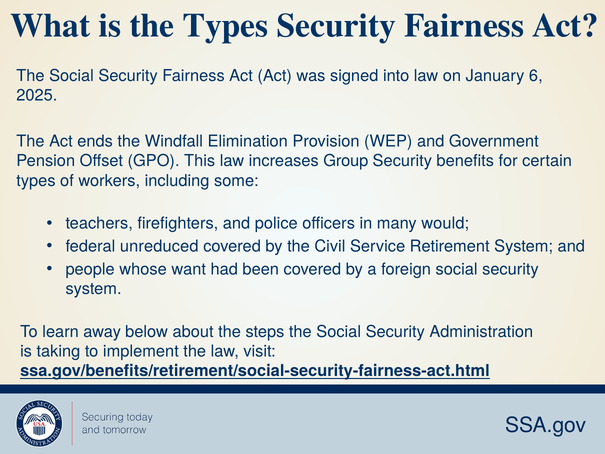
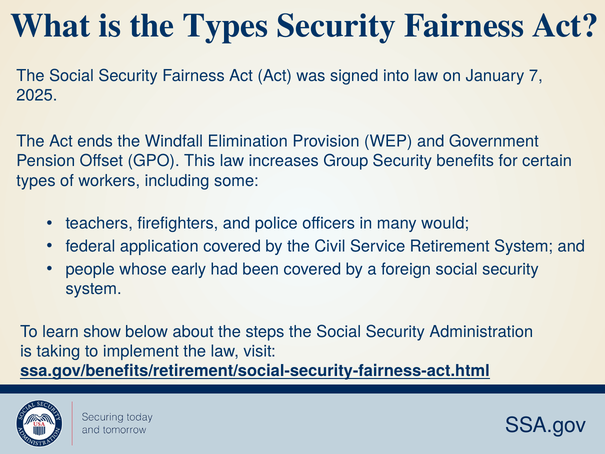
6: 6 -> 7
unreduced: unreduced -> application
want: want -> early
away: away -> show
